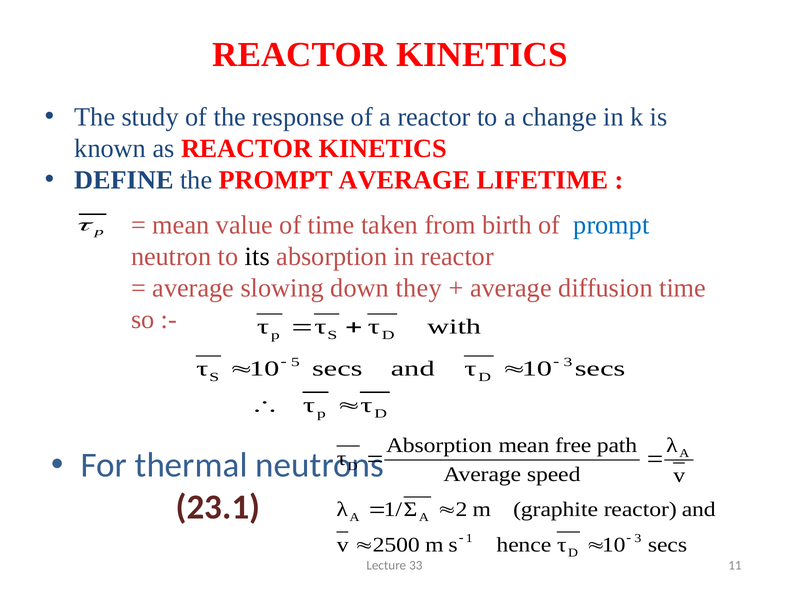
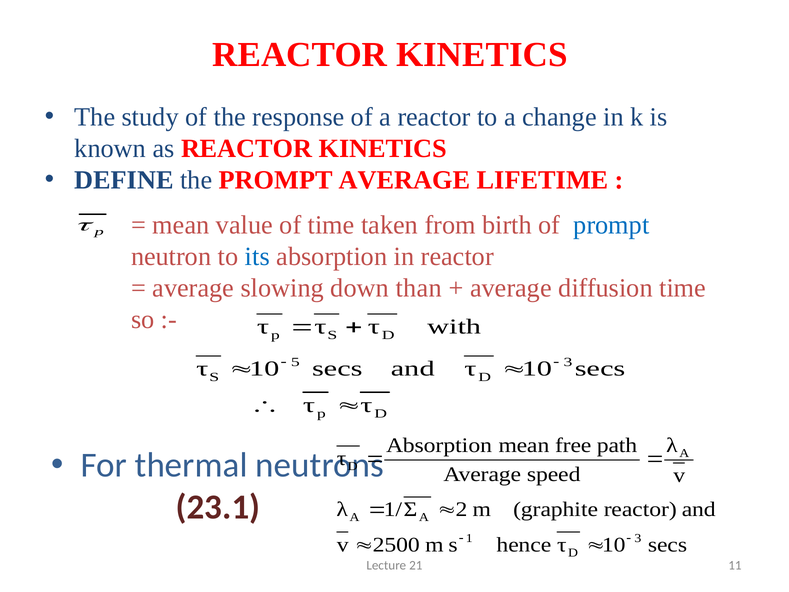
its colour: black -> blue
they: they -> than
33: 33 -> 21
